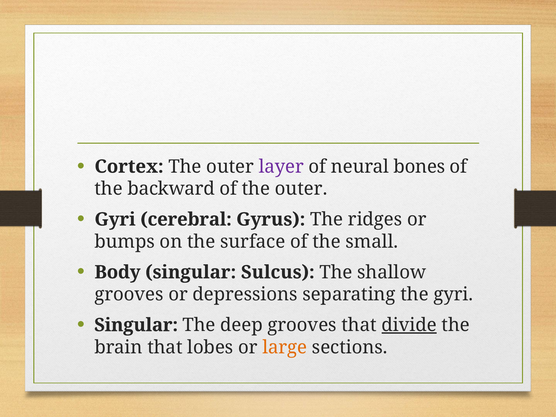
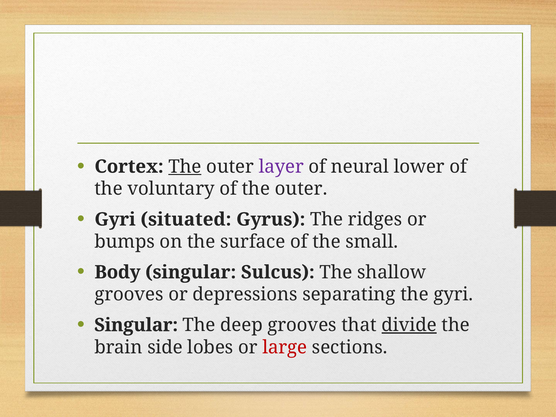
The at (185, 167) underline: none -> present
bones: bones -> lower
backward: backward -> voluntary
cerebral: cerebral -> situated
brain that: that -> side
large colour: orange -> red
